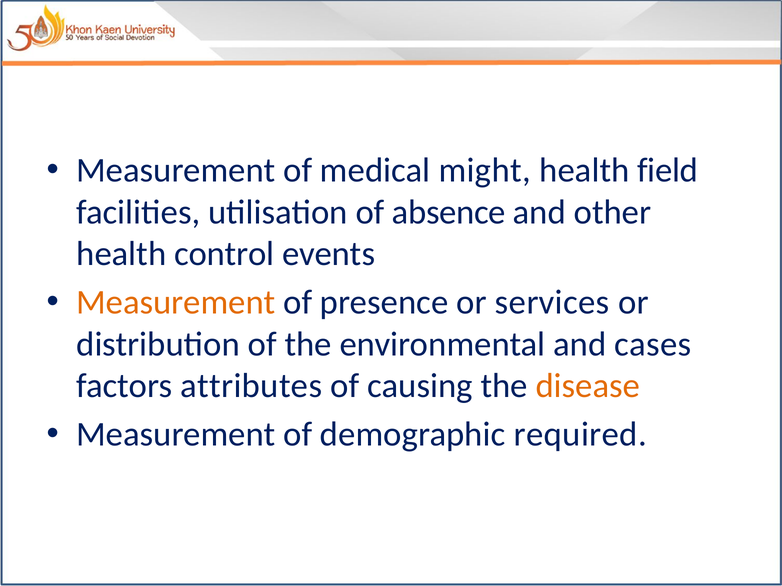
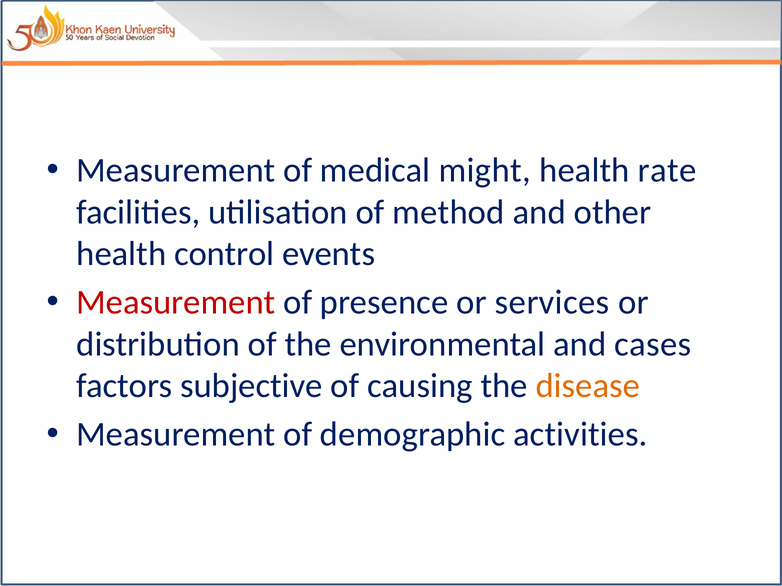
field: field -> rate
absence: absence -> method
Measurement at (176, 303) colour: orange -> red
attributes: attributes -> subjective
required: required -> activities
